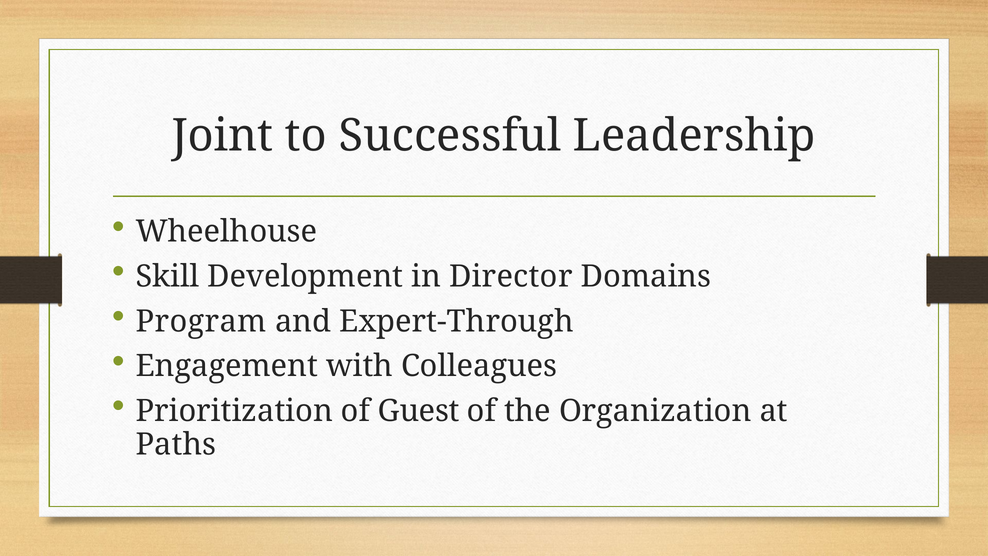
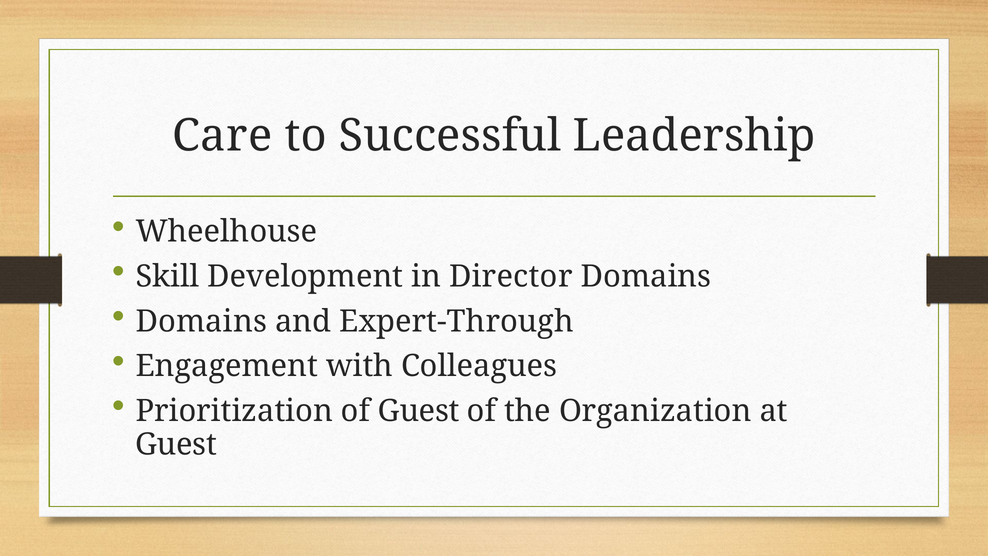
Joint: Joint -> Care
Program at (201, 321): Program -> Domains
Paths at (176, 444): Paths -> Guest
